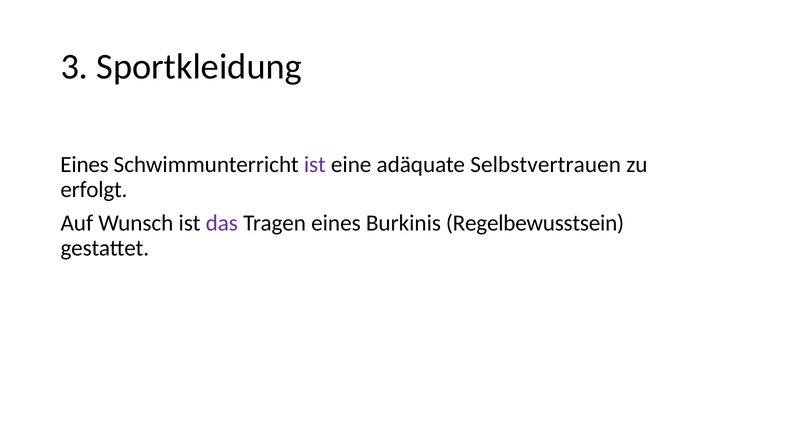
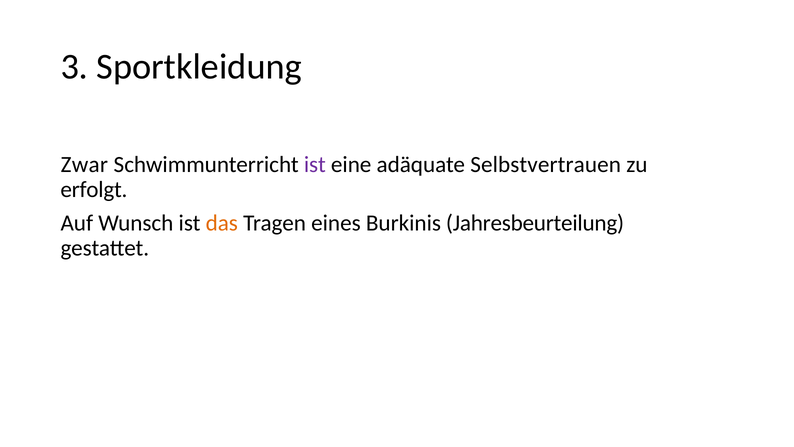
Eines at (85, 165): Eines -> Zwar
das colour: purple -> orange
Regelbewusstsein: Regelbewusstsein -> Jahresbeurteilung
